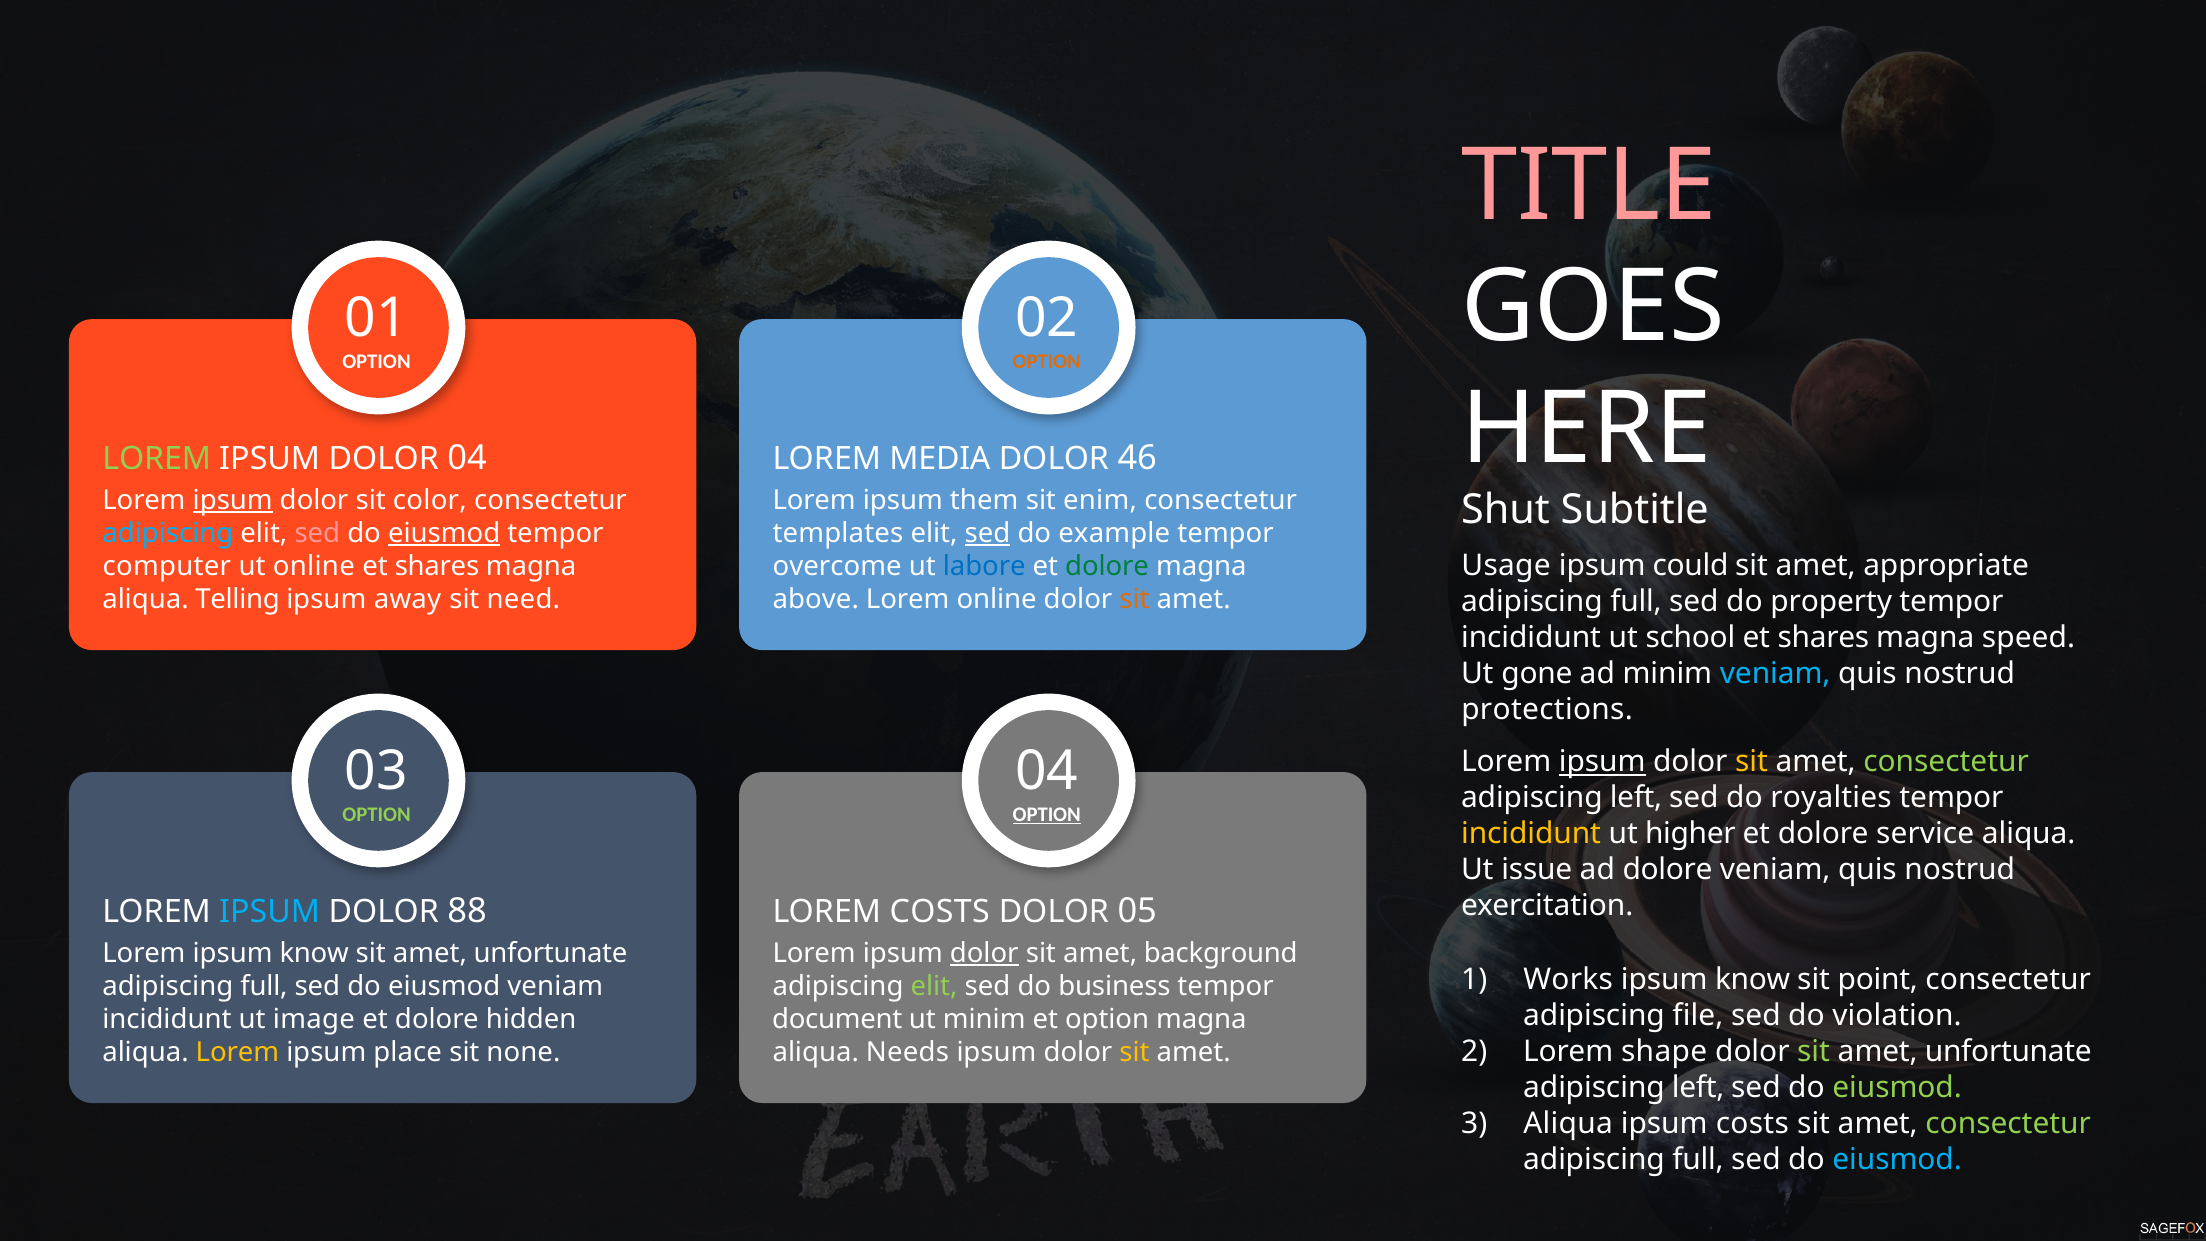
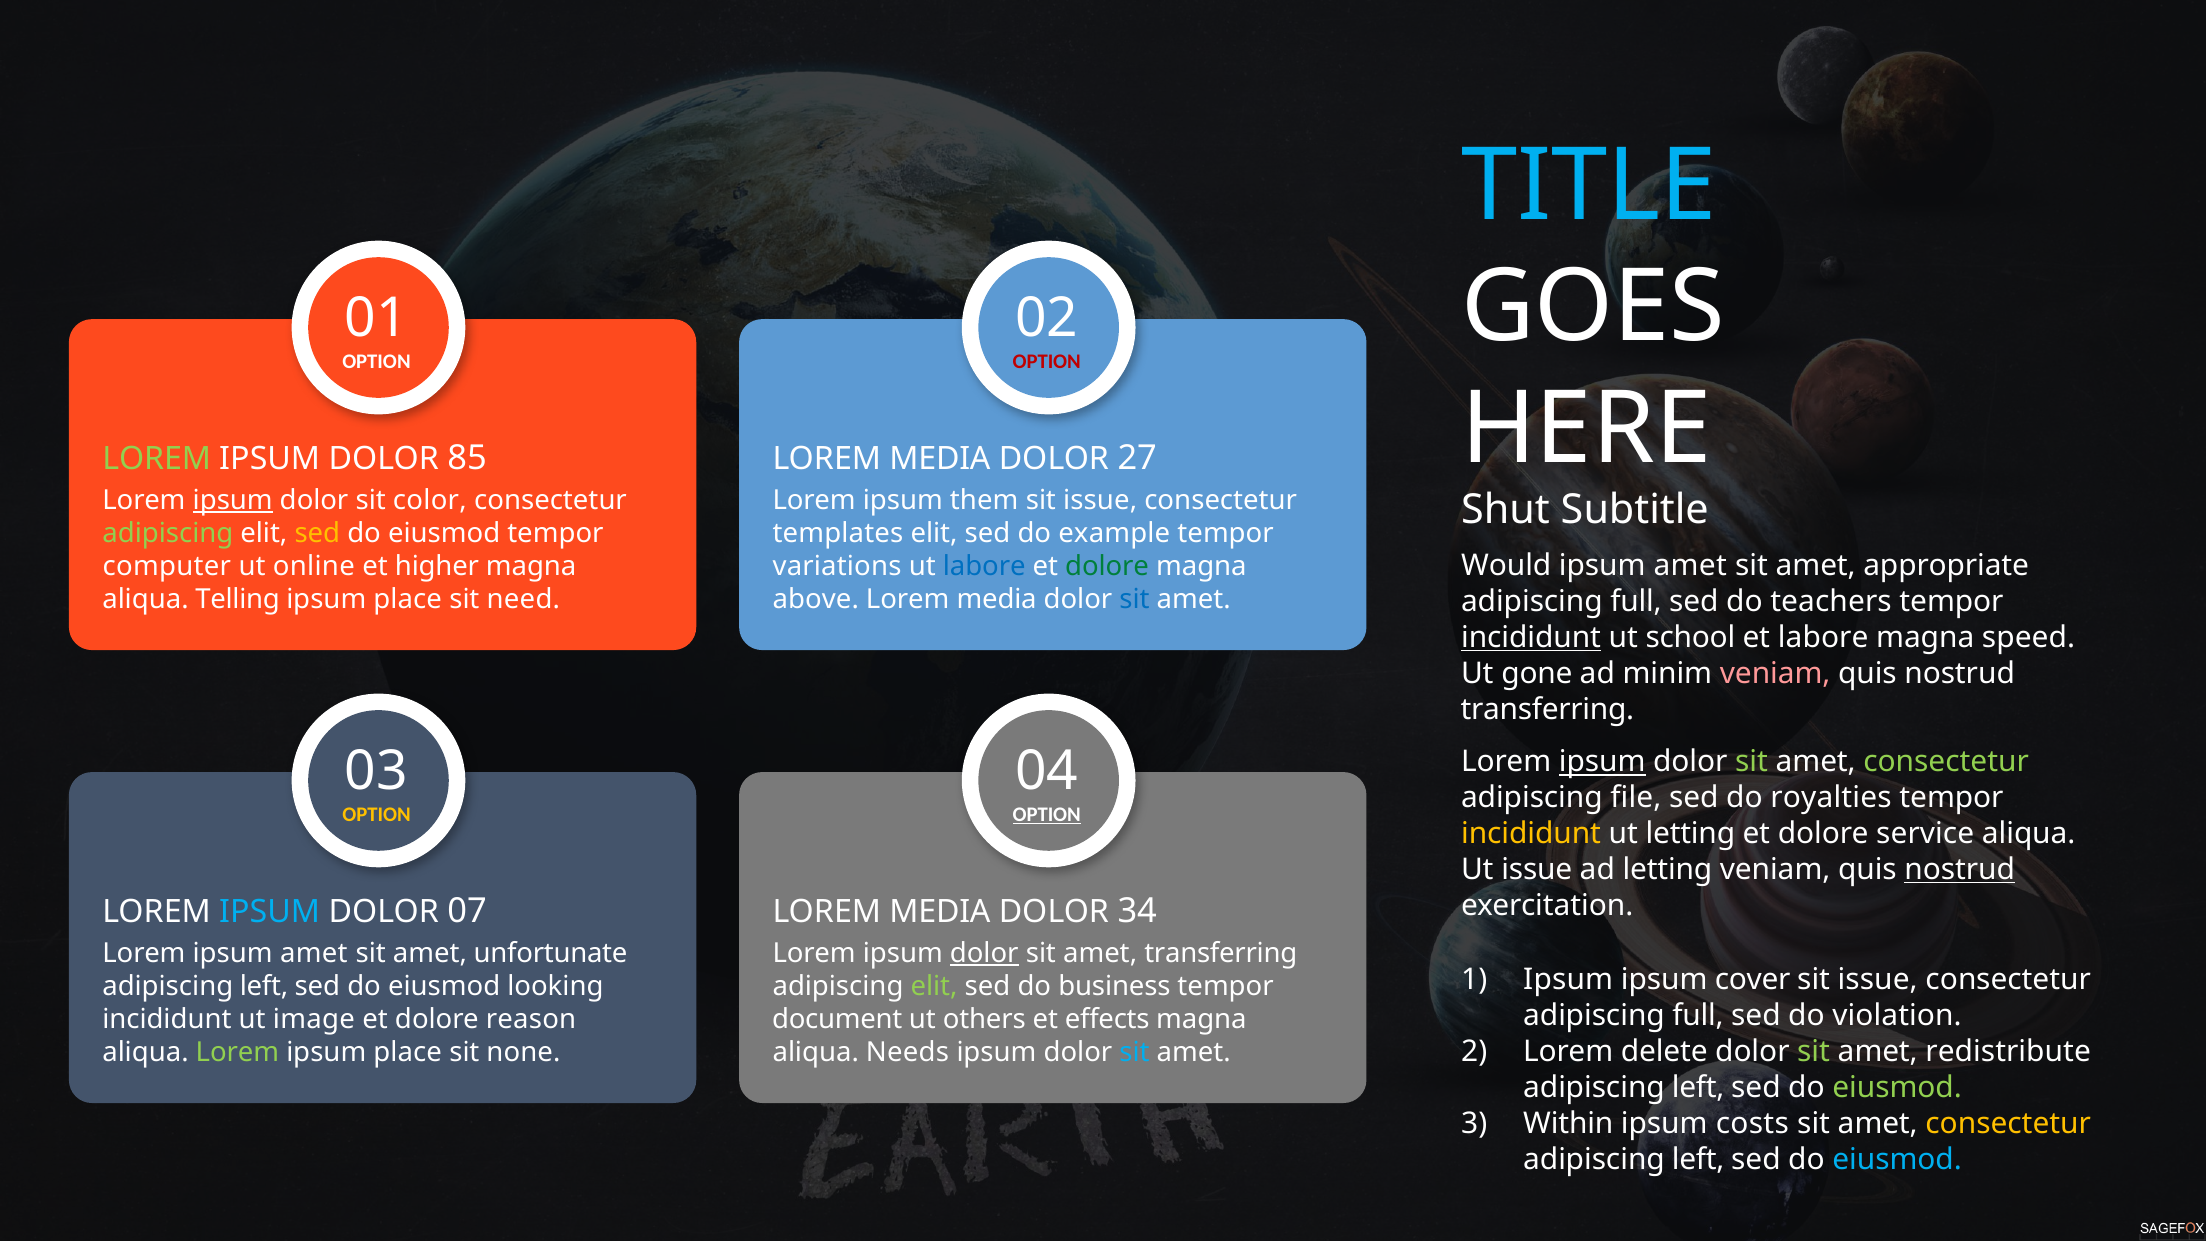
TITLE colour: pink -> light blue
OPTION at (1047, 362) colour: orange -> red
DOLOR 04: 04 -> 85
46: 46 -> 27
enim at (1100, 500): enim -> issue
adipiscing at (168, 533) colour: light blue -> light green
sed at (317, 533) colour: pink -> yellow
eiusmod at (444, 533) underline: present -> none
sed at (988, 533) underline: present -> none
Usage: Usage -> Would
could at (1691, 566): could -> amet
shares at (437, 566): shares -> higher
overcome: overcome -> variations
away at (408, 599): away -> place
online at (997, 599): online -> media
sit at (1135, 599) colour: orange -> blue
property: property -> teachers
incididunt at (1531, 638) underline: none -> present
shares at (1823, 638): shares -> labore
veniam at (1775, 674) colour: light blue -> pink
protections at (1547, 709): protections -> transferring
sit at (1752, 762) colour: yellow -> light green
left at (1636, 798): left -> file
OPTION at (377, 815) colour: light green -> yellow
ut higher: higher -> letting
ad dolore: dolore -> letting
nostrud at (1960, 870) underline: none -> present
88: 88 -> 07
COSTS at (940, 912): COSTS -> MEDIA
05: 05 -> 34
Lorem ipsum know: know -> amet
amet background: background -> transferring
Works at (1568, 980): Works -> Ipsum
know at (1753, 980): know -> cover
point at (1878, 980): point -> issue
full at (264, 986): full -> left
eiusmod veniam: veniam -> looking
file at (1698, 1016): file -> full
hidden: hidden -> reason
ut minim: minim -> others
et option: option -> effects
shape: shape -> delete
unfortunate at (2008, 1052): unfortunate -> redistribute
Lorem at (237, 1052) colour: yellow -> light green
sit at (1135, 1052) colour: yellow -> light blue
Aliqua at (1568, 1124): Aliqua -> Within
consectetur at (2008, 1124) colour: light green -> yellow
full at (1698, 1159): full -> left
